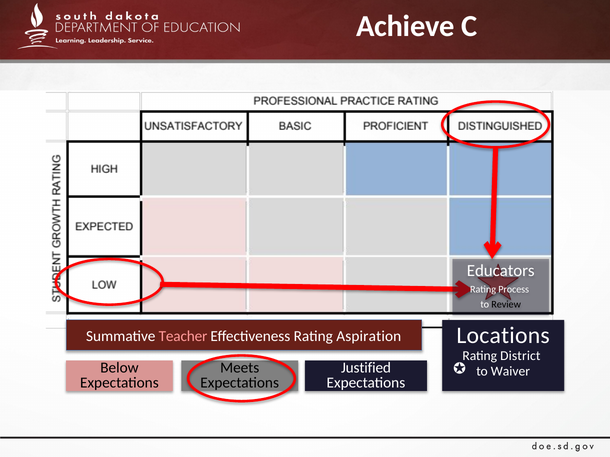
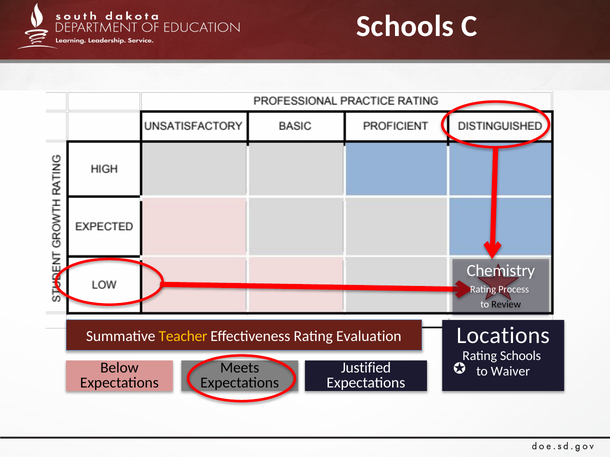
Achieve at (405, 26): Achieve -> Schools
Educators: Educators -> Chemistry
Teacher colour: pink -> yellow
Aspiration: Aspiration -> Evaluation
Rating District: District -> Schools
